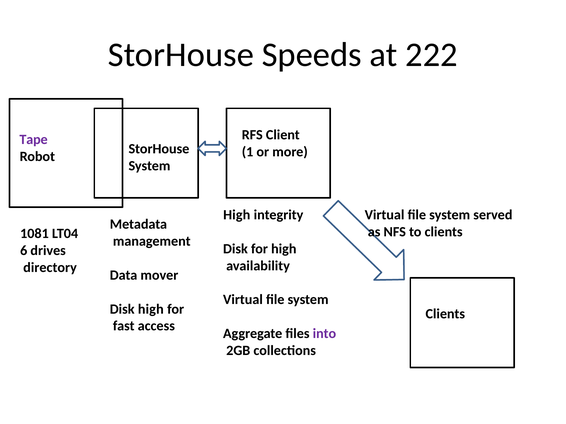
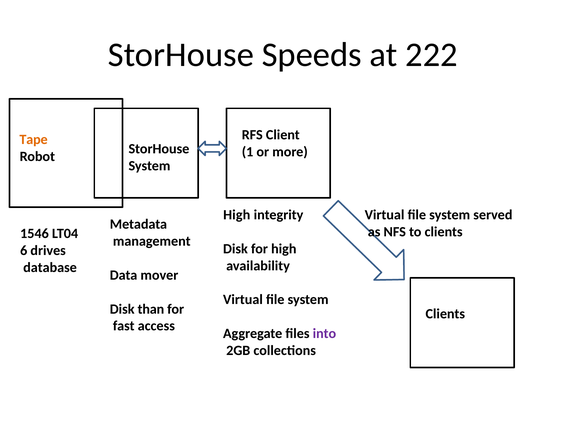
Tape colour: purple -> orange
1081: 1081 -> 1546
directory: directory -> database
Disk high: high -> than
